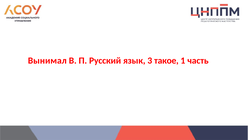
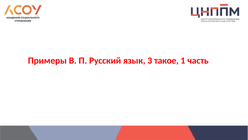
Вынимал: Вынимал -> Примеры
